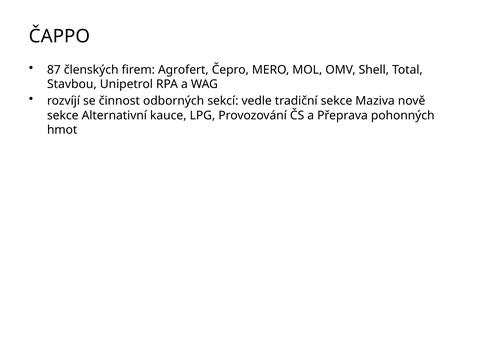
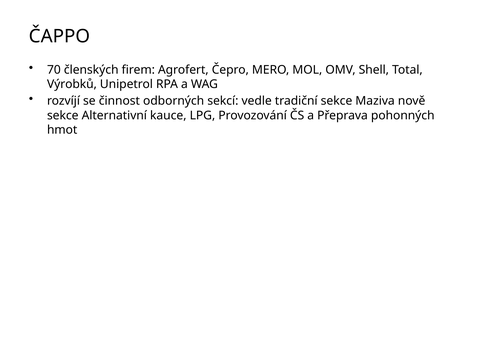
87: 87 -> 70
Stavbou: Stavbou -> Výrobků
